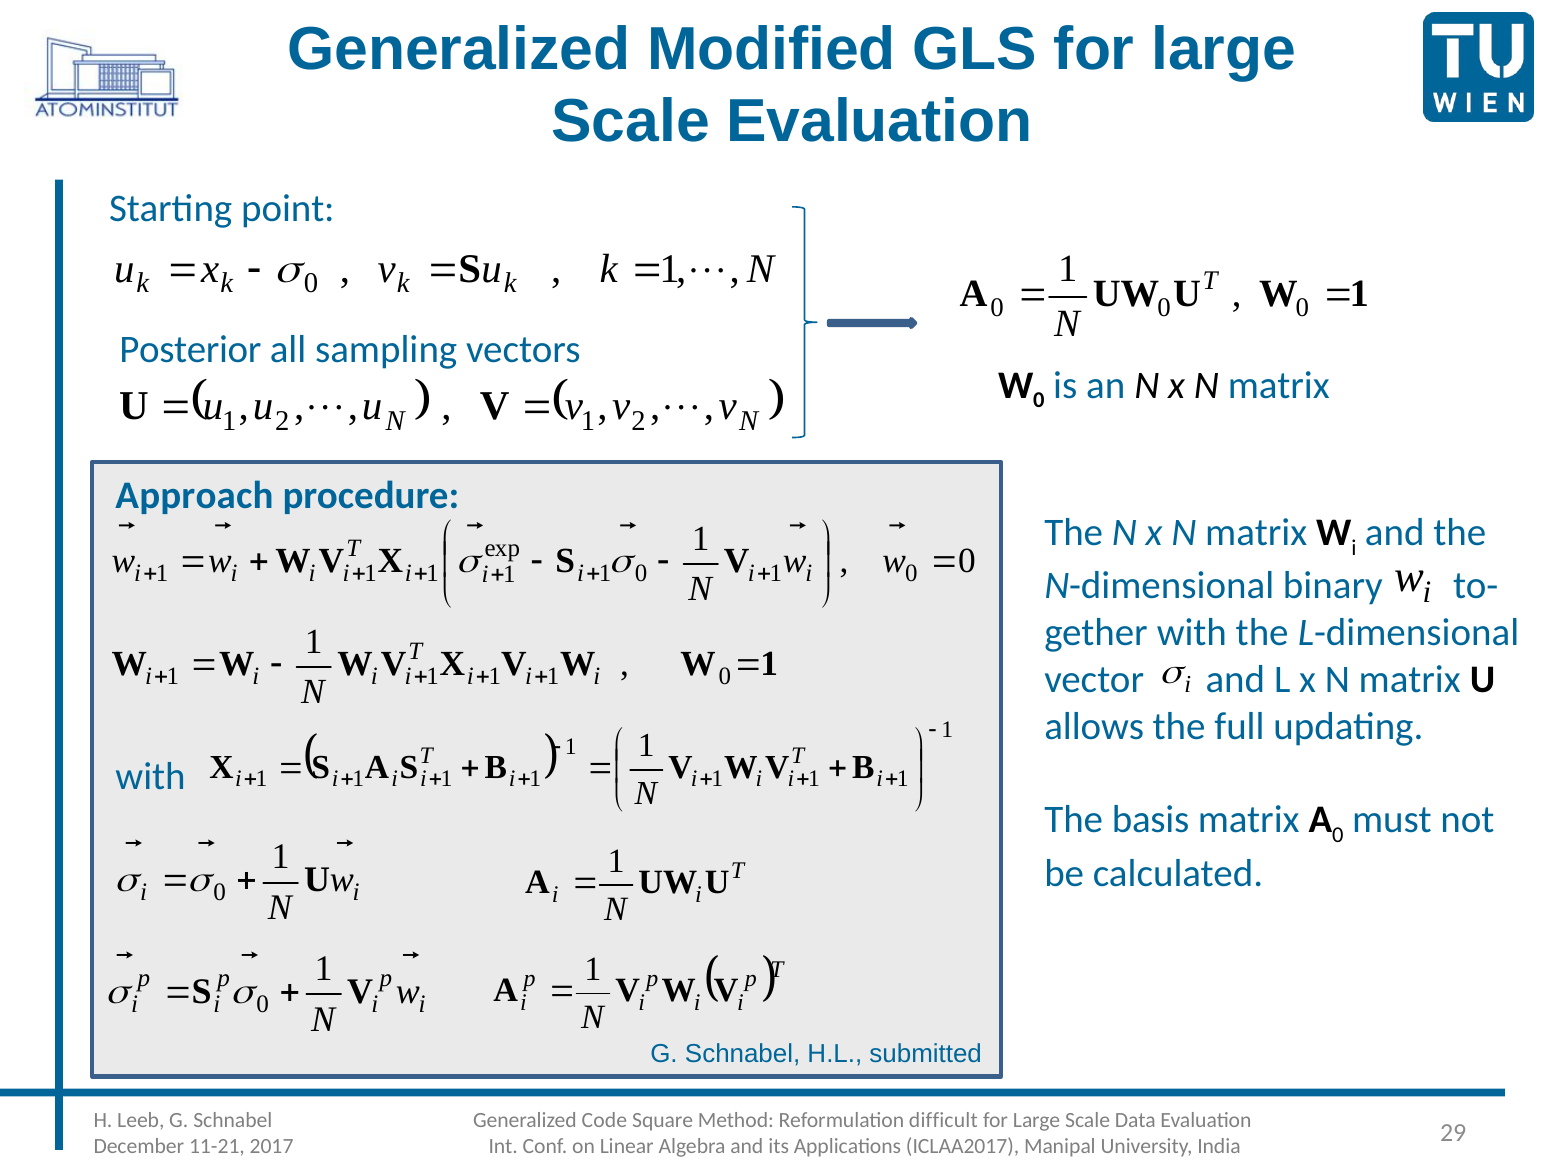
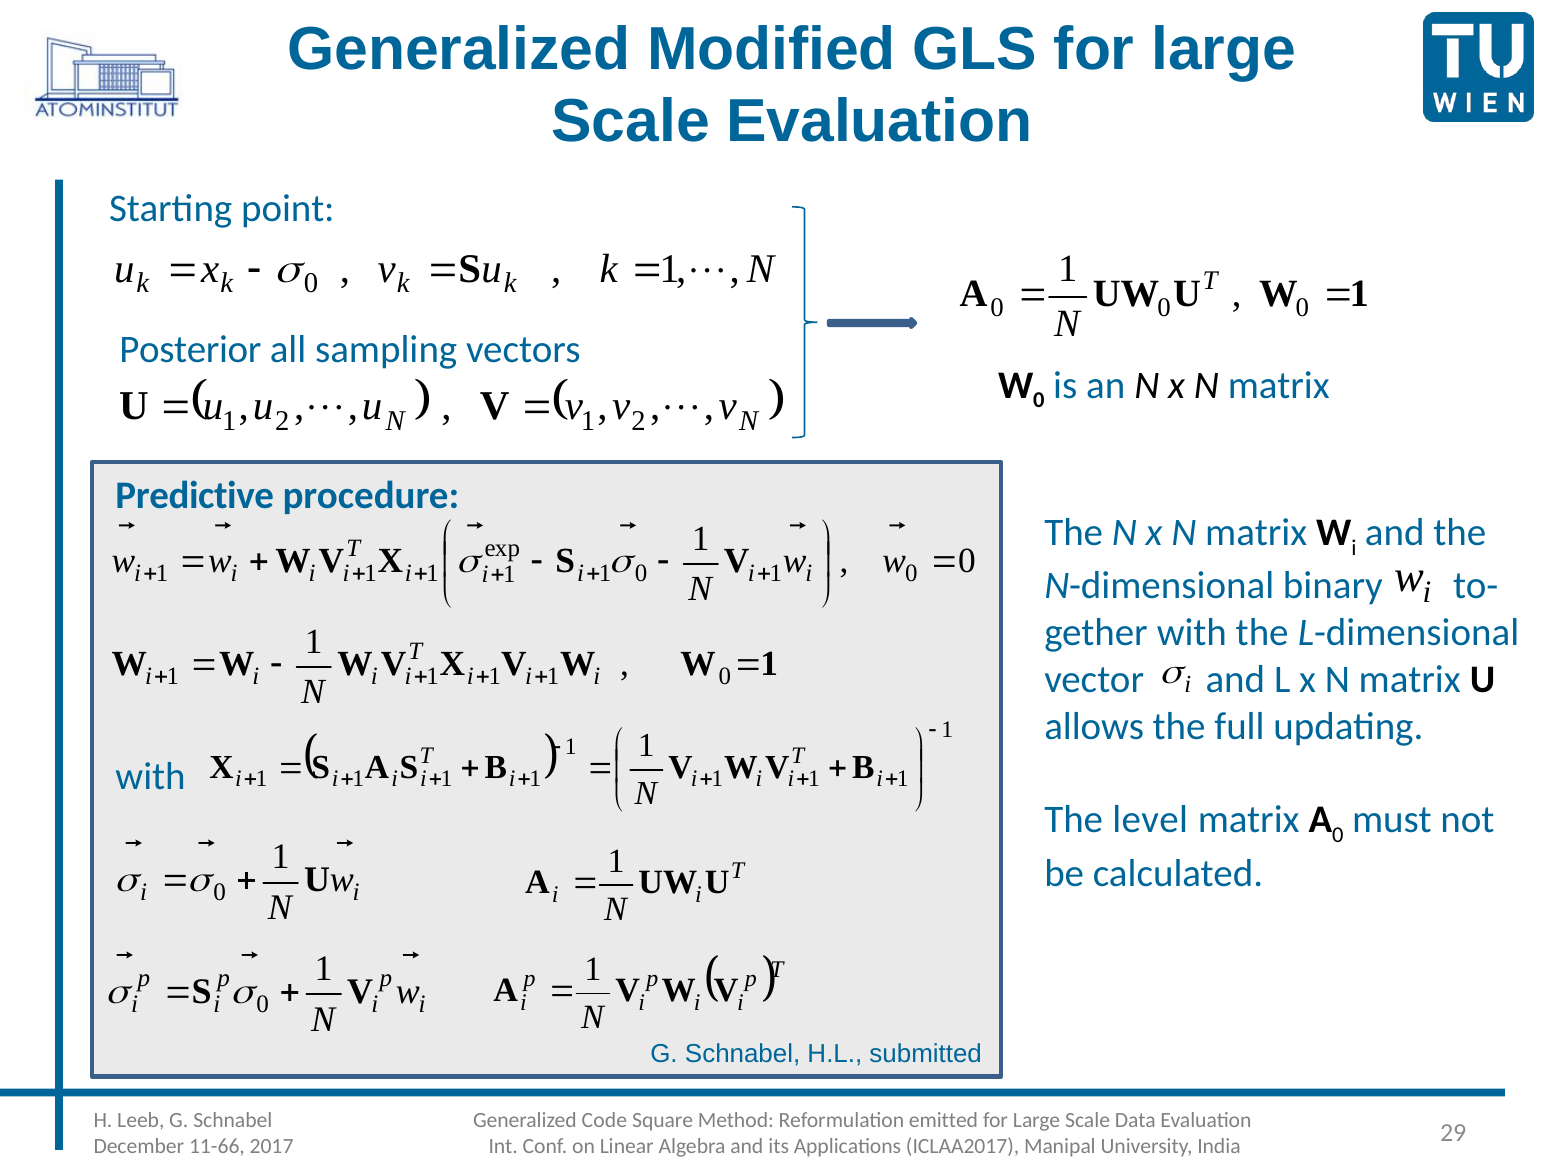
Approach: Approach -> Predictive
basis: basis -> level
difficult: difficult -> emitted
11-21: 11-21 -> 11-66
